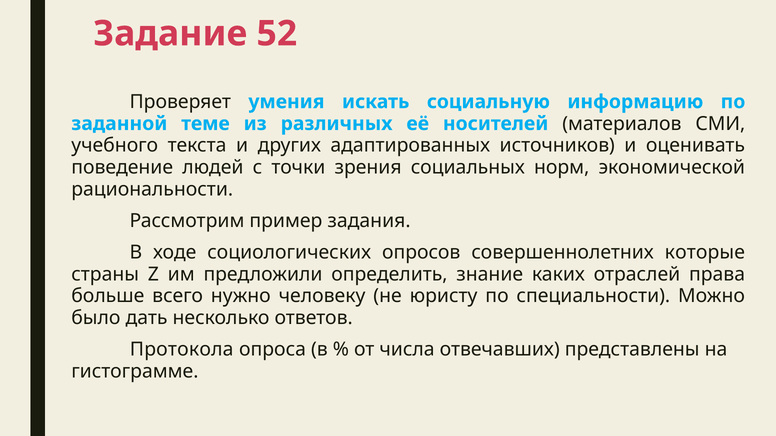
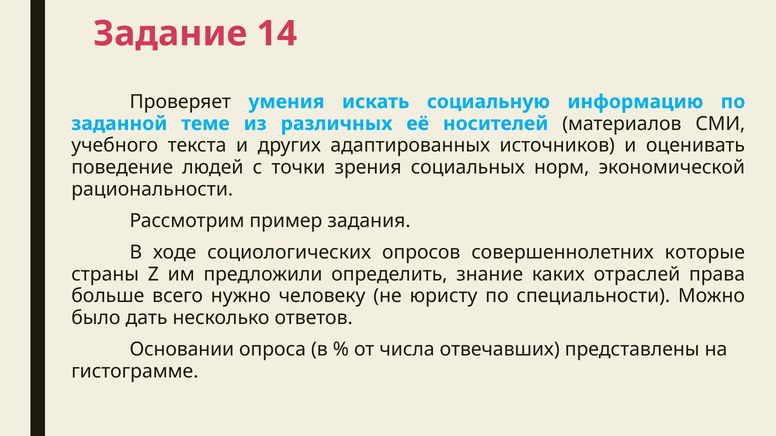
52: 52 -> 14
Протокола: Протокола -> Основании
